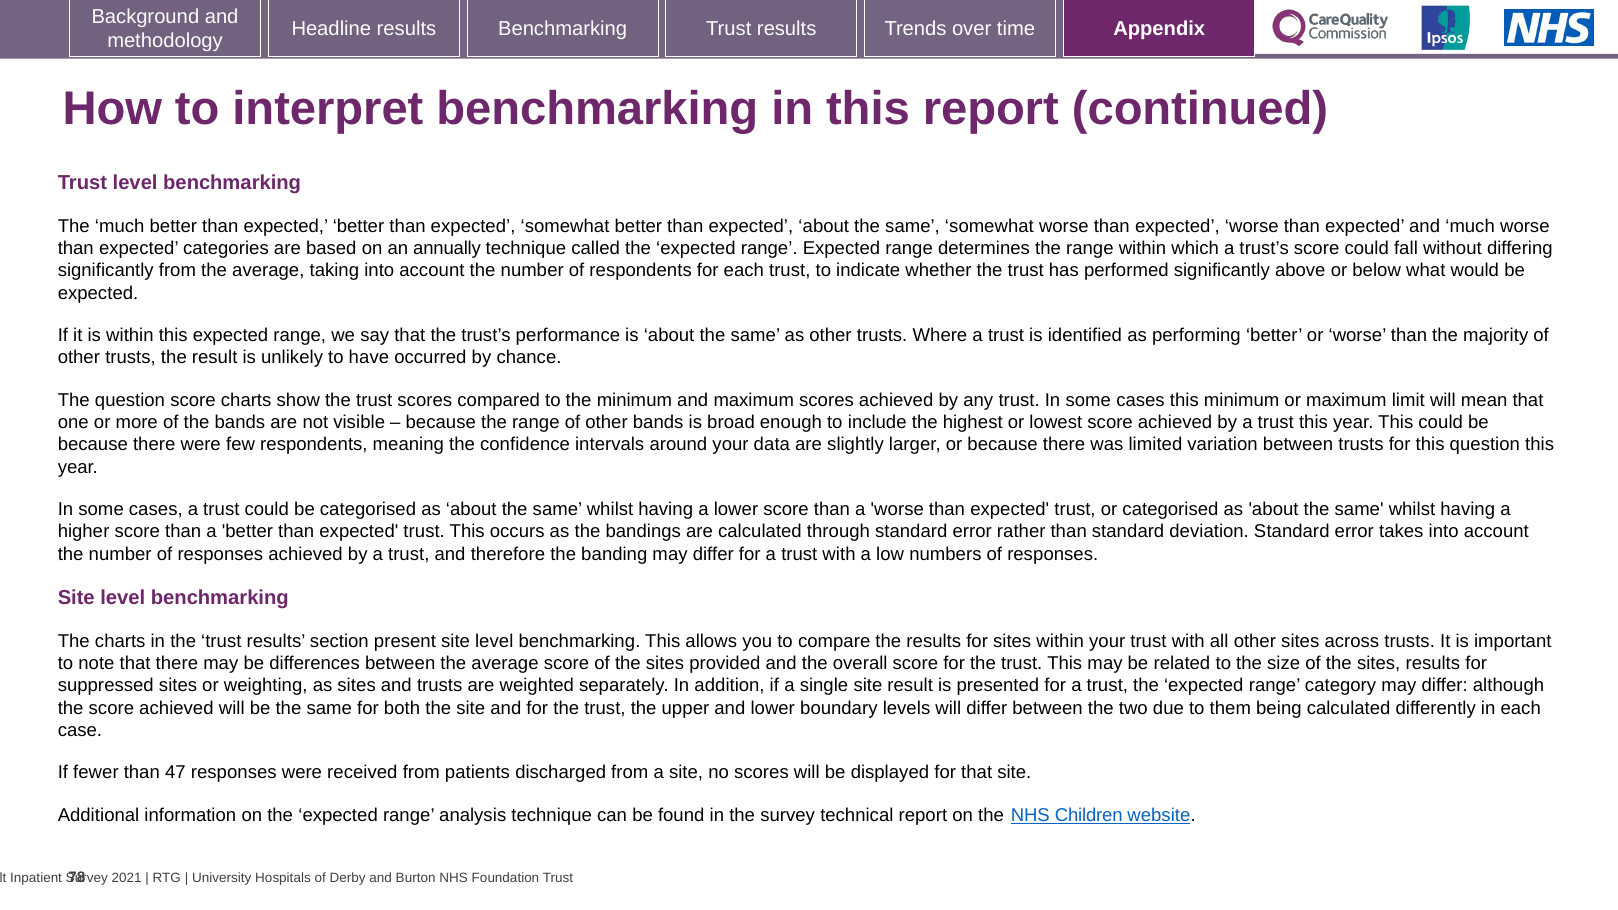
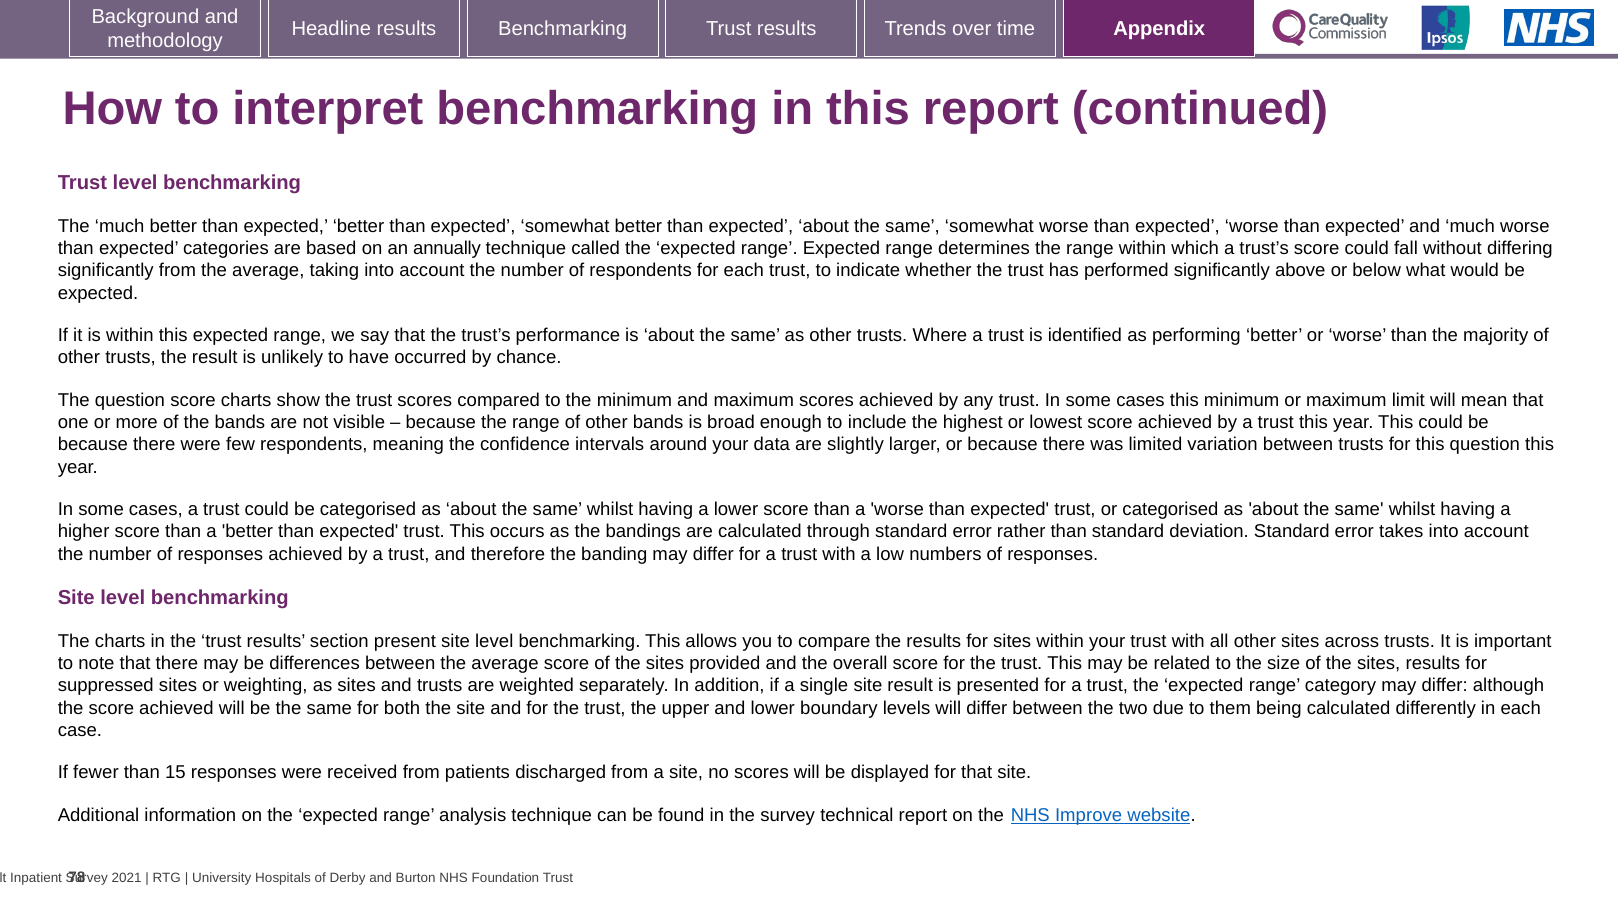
47: 47 -> 15
Children: Children -> Improve
